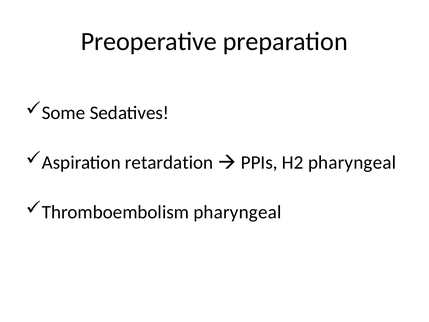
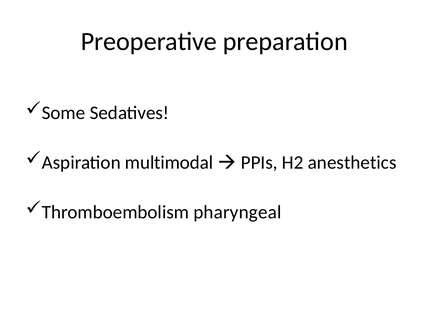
retardation: retardation -> multimodal
H2 pharyngeal: pharyngeal -> anesthetics
